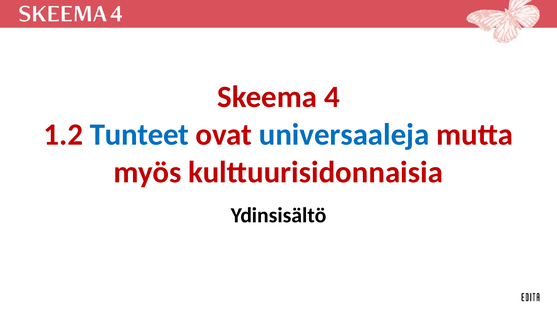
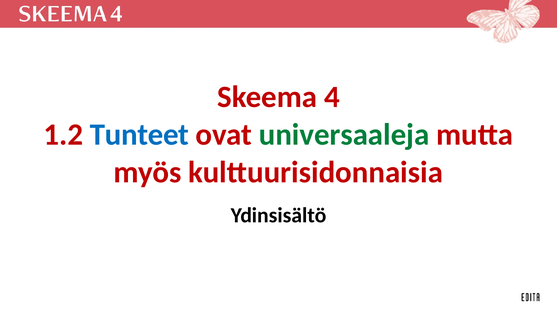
universaaleja colour: blue -> green
